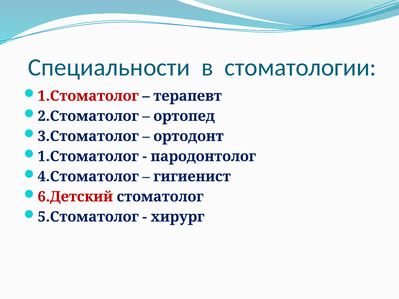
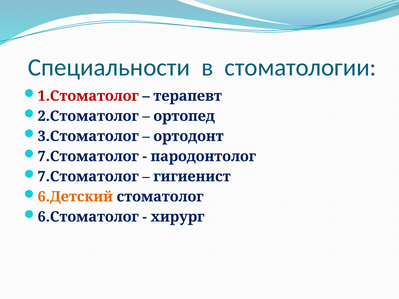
1.Стоматолог at (88, 157): 1.Стоматолог -> 7.Стоматолог
4.Стоматолог at (88, 177): 4.Стоматолог -> 7.Стоматолог
6.Детский colour: red -> orange
5.Стоматолог: 5.Стоматолог -> 6.Стоматолог
